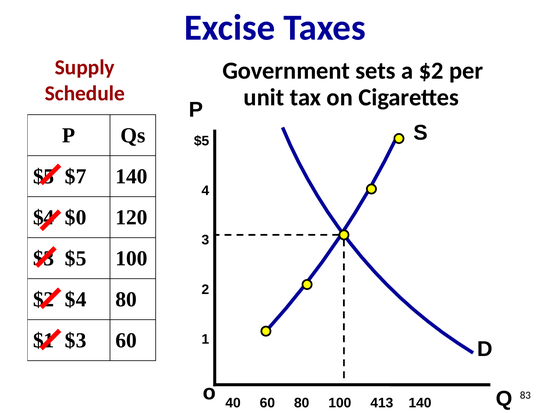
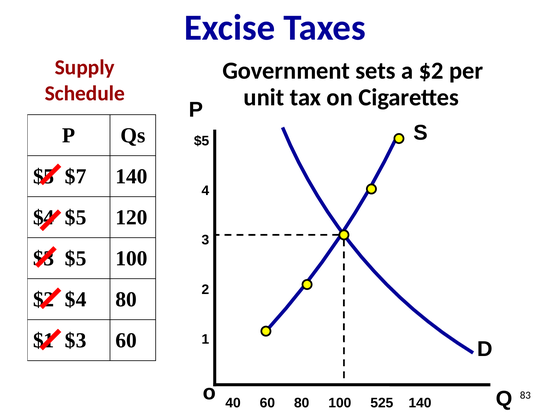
$0 at (76, 217): $0 -> $5
413: 413 -> 525
